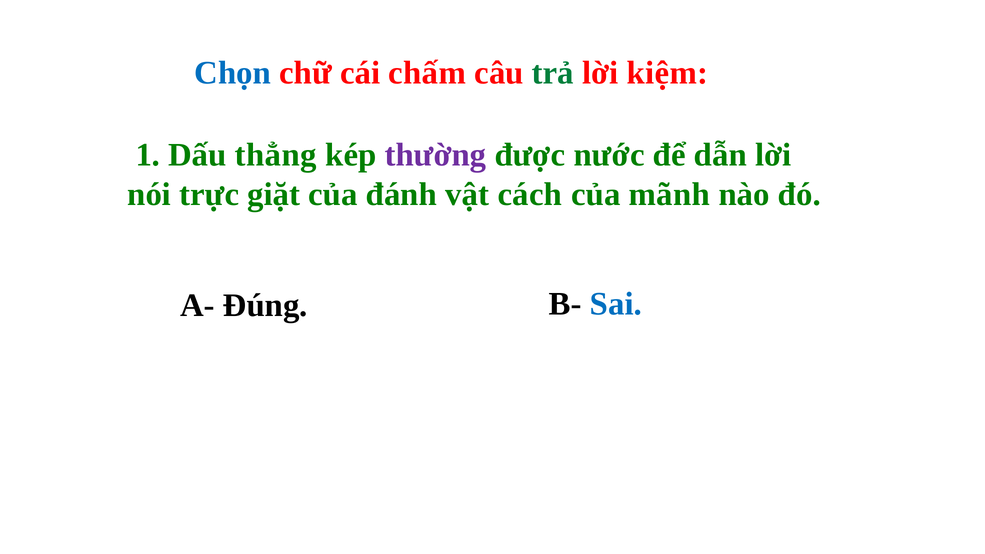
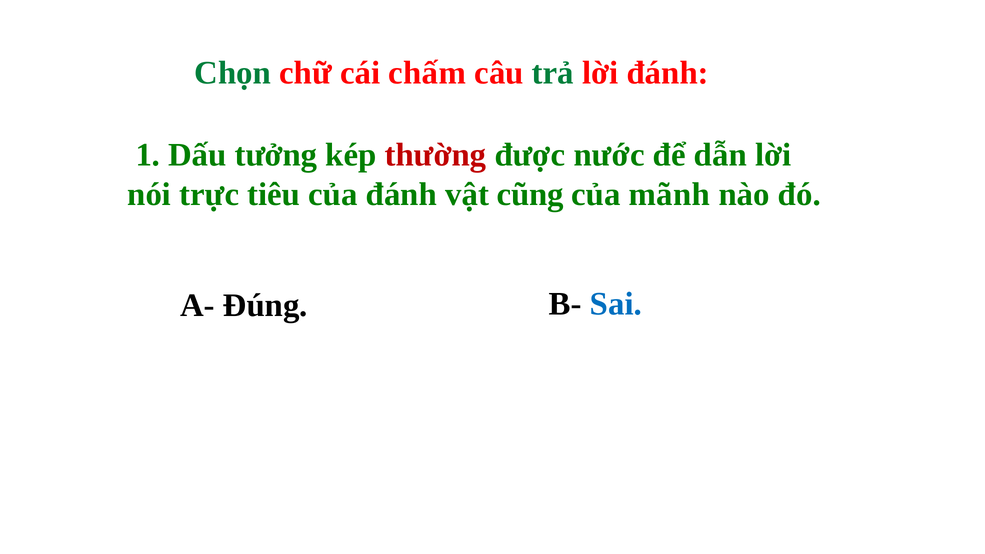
Chọn colour: blue -> green
lời kiệm: kiệm -> đánh
thẳng: thẳng -> tưởng
thường colour: purple -> red
giặt: giặt -> tiêu
cách: cách -> cũng
